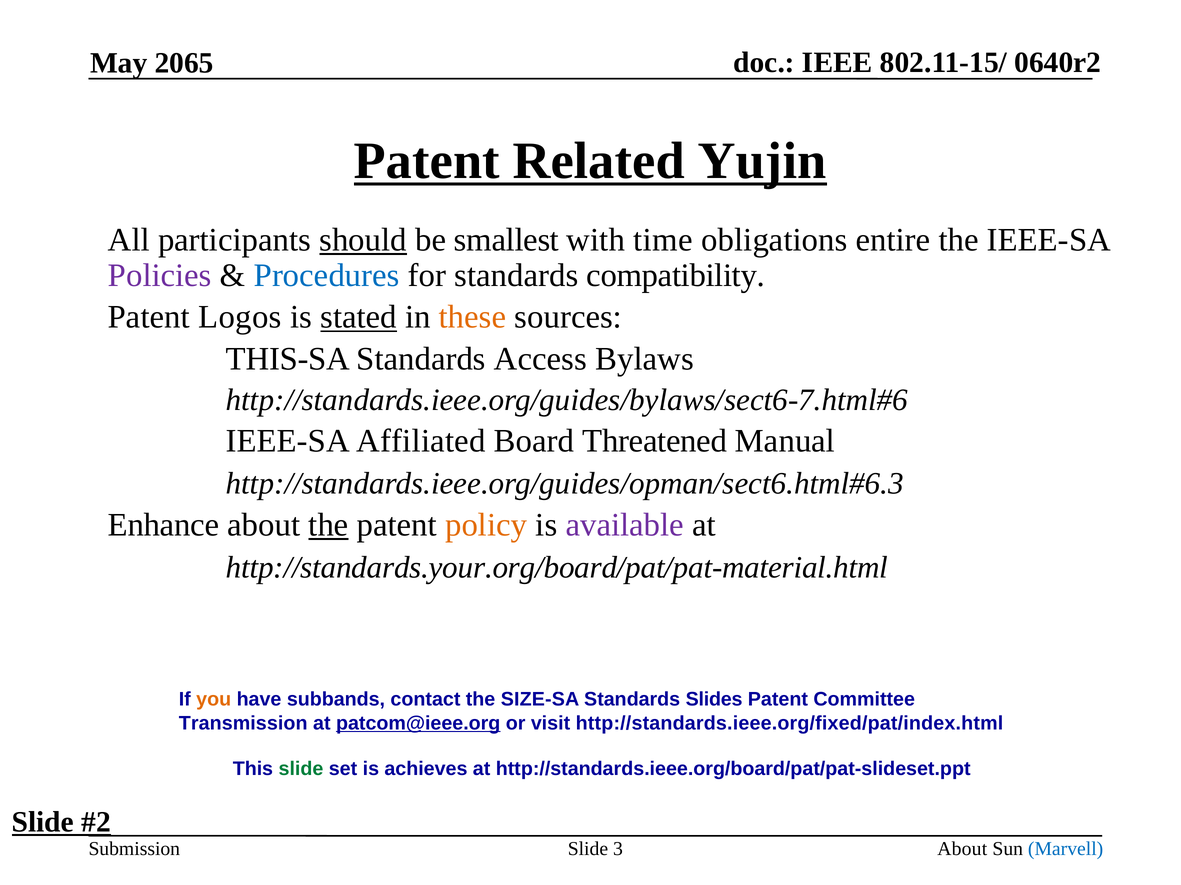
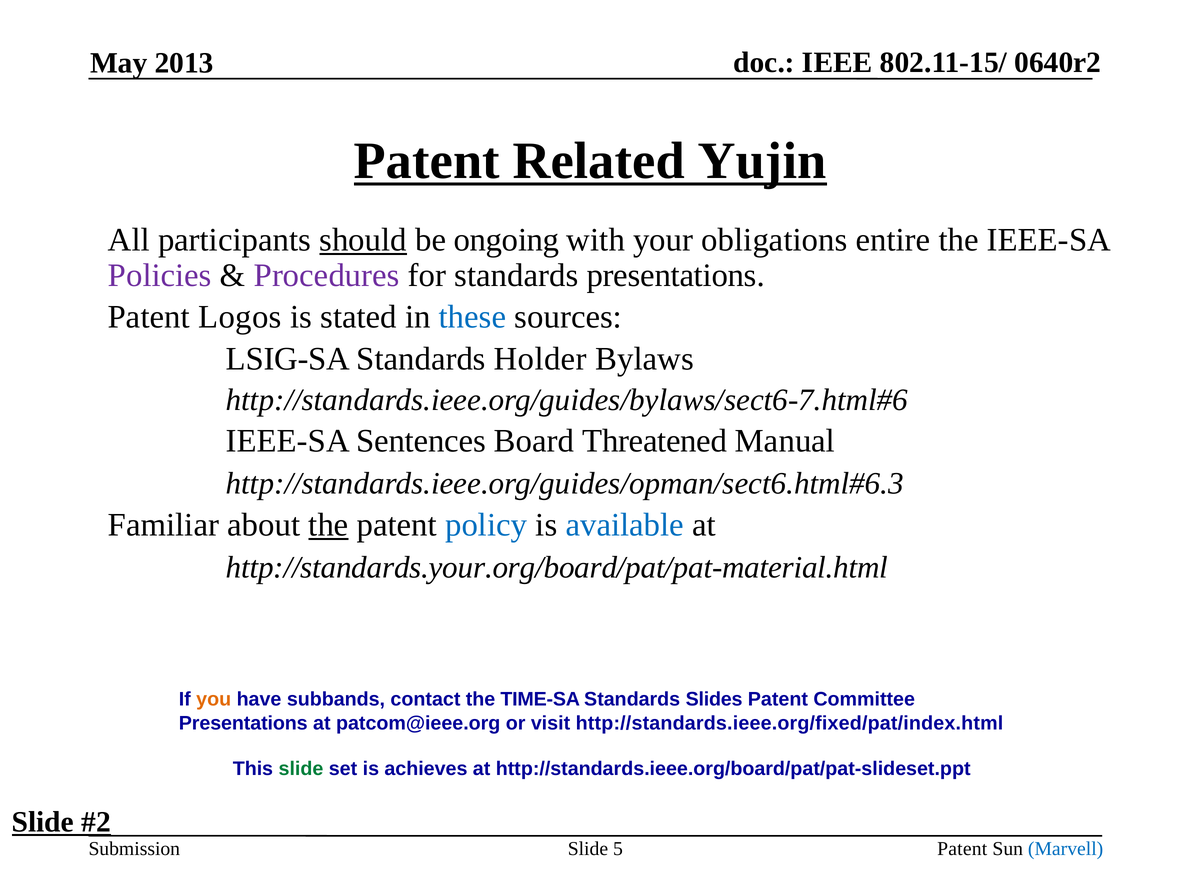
2065: 2065 -> 2013
smallest: smallest -> ongoing
time: time -> your
Procedures colour: blue -> purple
standards compatibility: compatibility -> presentations
stated underline: present -> none
these colour: orange -> blue
THIS-SA: THIS-SA -> LSIG-SA
Access: Access -> Holder
Affiliated: Affiliated -> Sentences
Enhance: Enhance -> Familiar
policy colour: orange -> blue
available colour: purple -> blue
SIZE-SA: SIZE-SA -> TIME-SA
Transmission at (243, 724): Transmission -> Presentations
patcom@ieee.org underline: present -> none
3: 3 -> 5
About at (962, 850): About -> Patent
